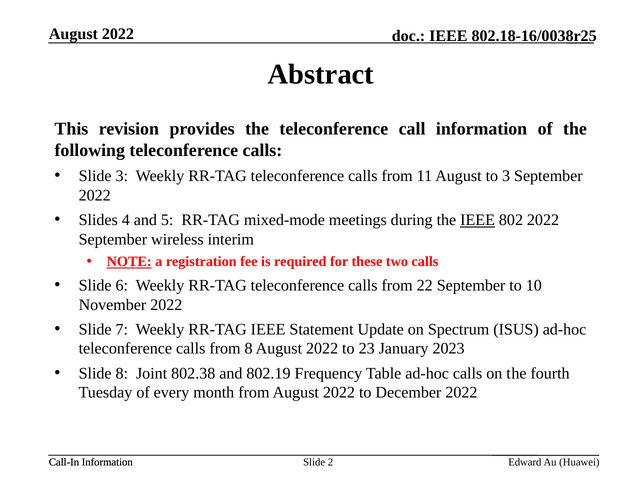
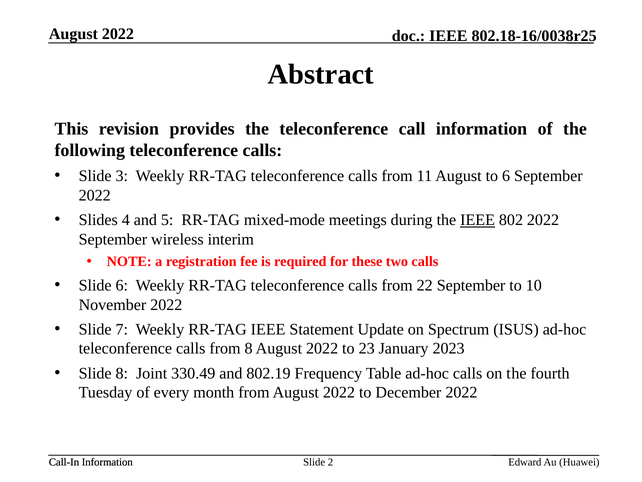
to 3: 3 -> 6
NOTE underline: present -> none
802.38: 802.38 -> 330.49
